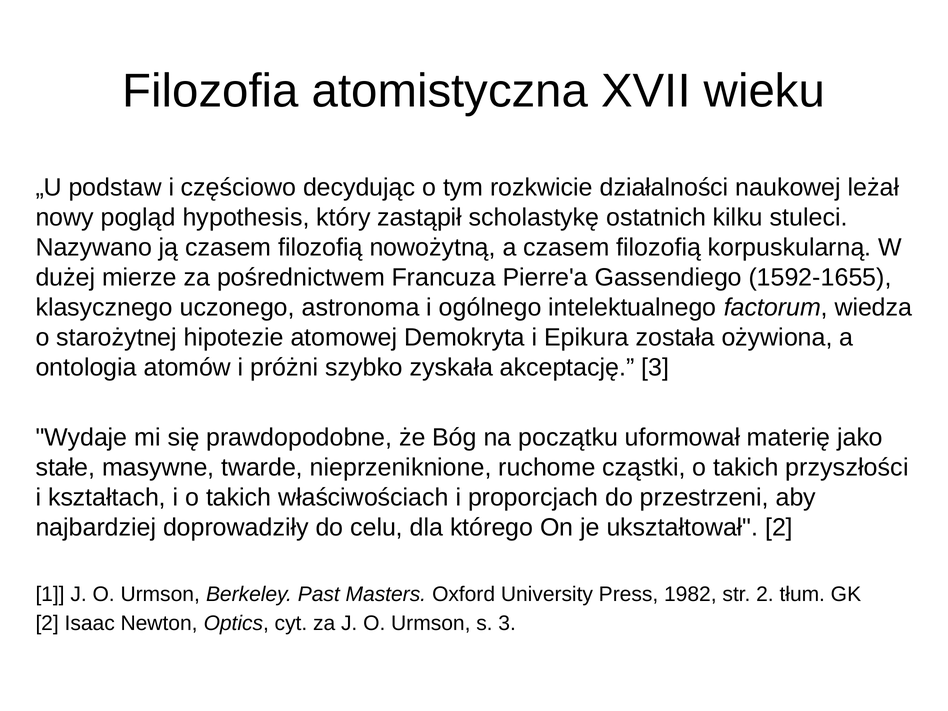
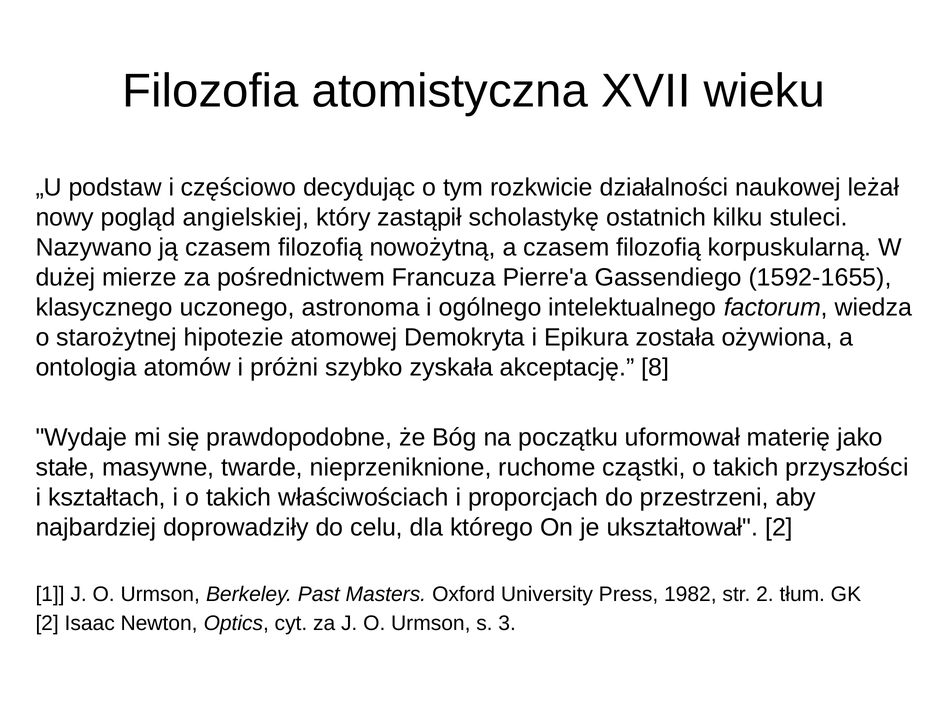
hypothesis: hypothesis -> angielskiej
akceptację 3: 3 -> 8
